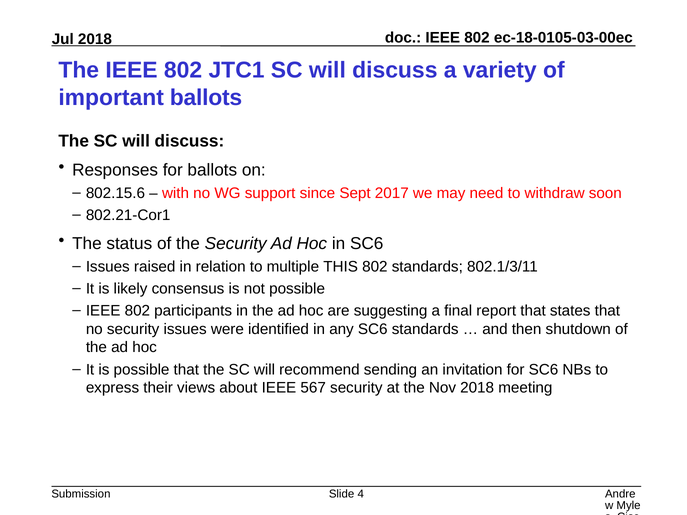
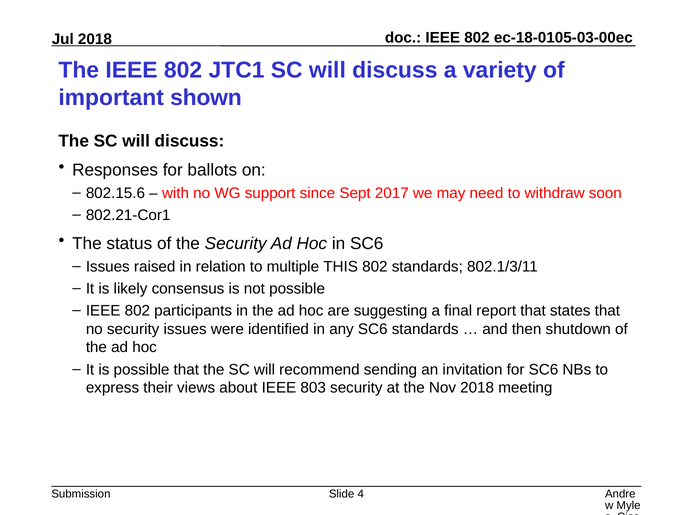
important ballots: ballots -> shown
567: 567 -> 803
